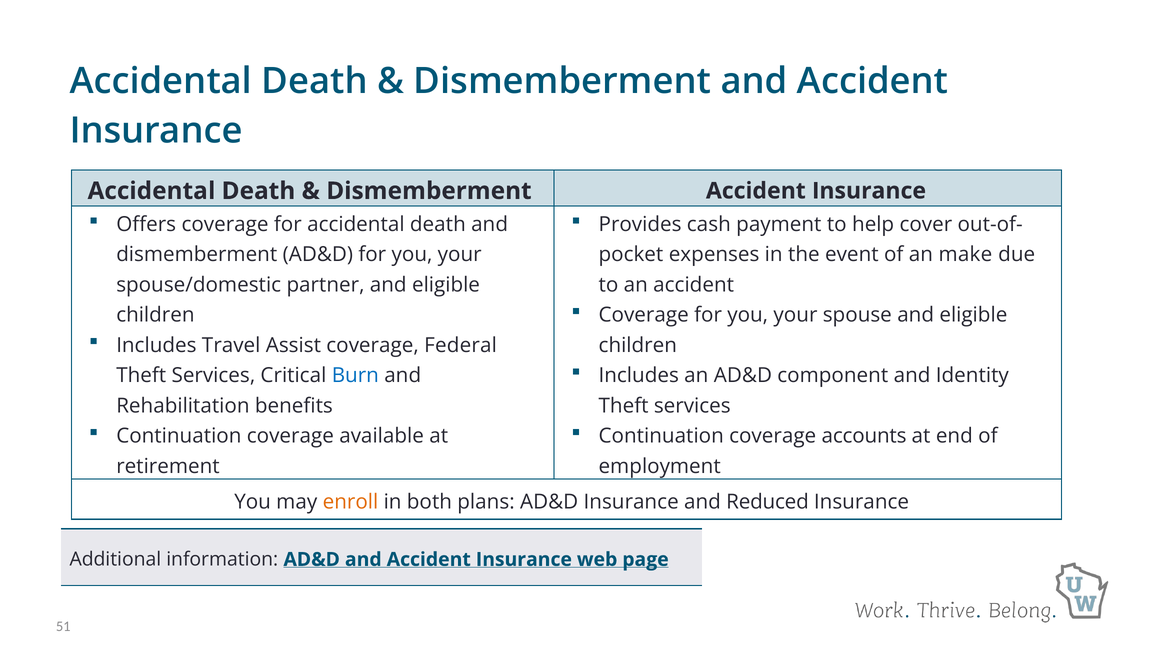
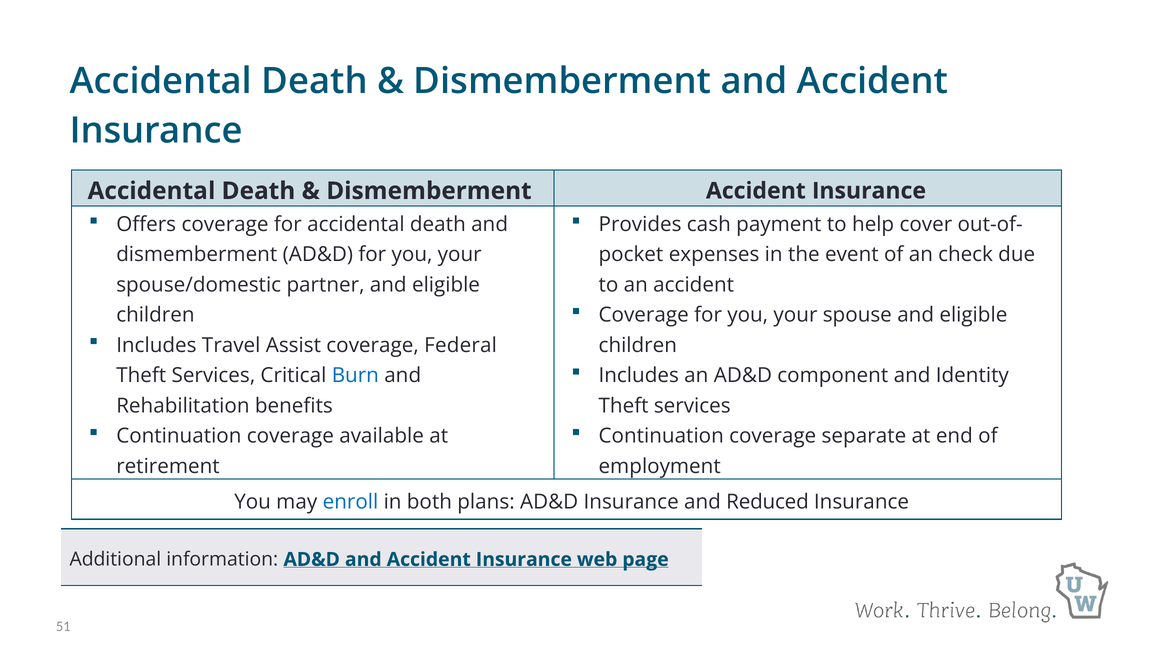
make: make -> check
accounts: accounts -> separate
enroll colour: orange -> blue
